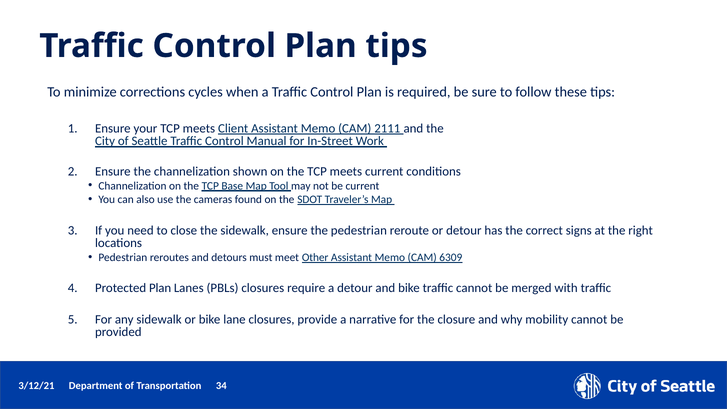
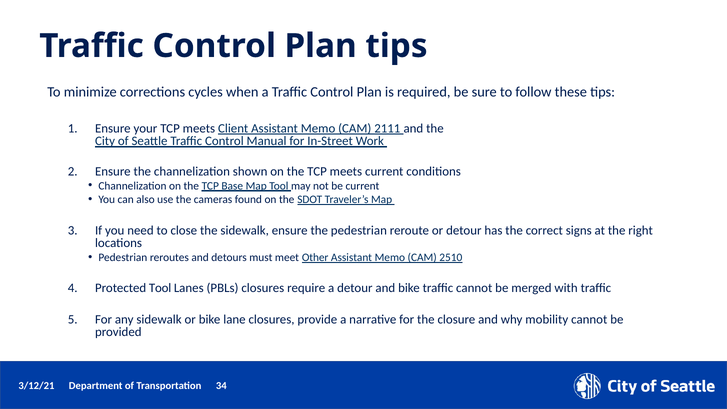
6309: 6309 -> 2510
Protected Plan: Plan -> Tool
